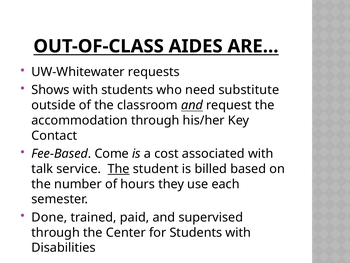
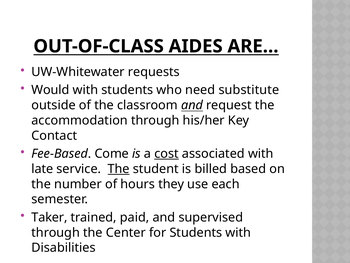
Shows: Shows -> Would
cost underline: none -> present
talk: talk -> late
Done: Done -> Taker
